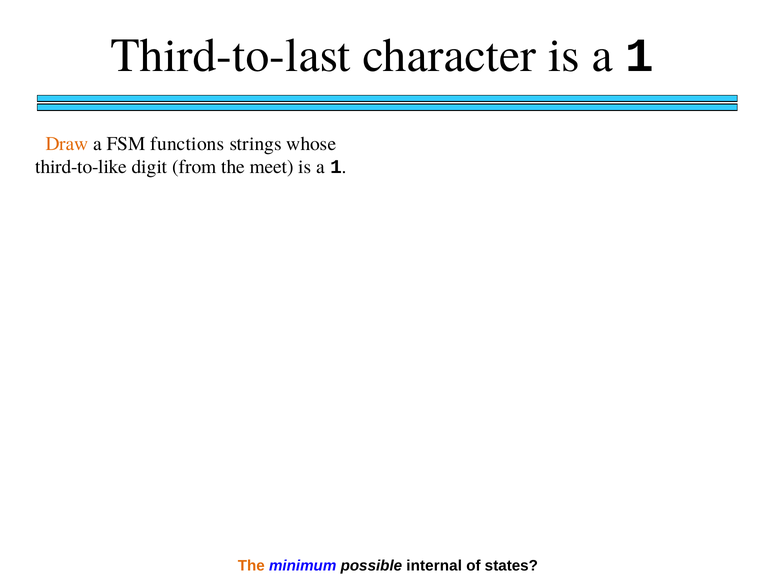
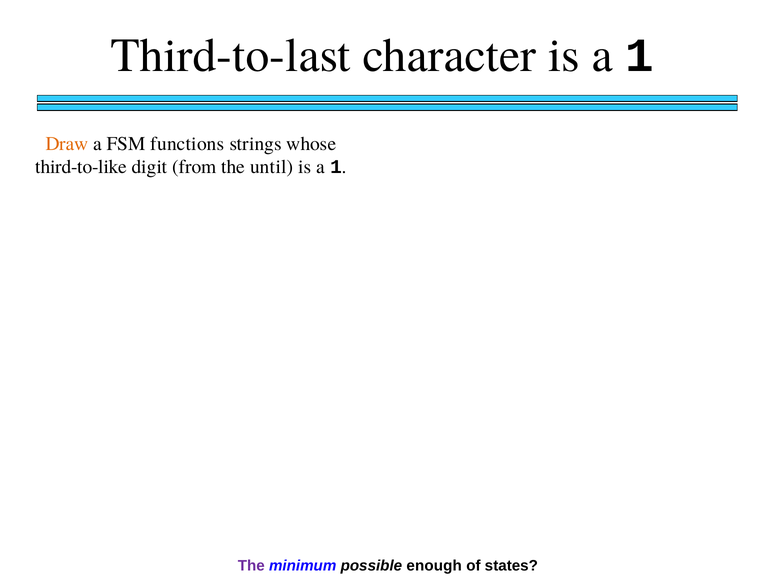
meet: meet -> until
The at (251, 565) colour: orange -> purple
internal: internal -> enough
